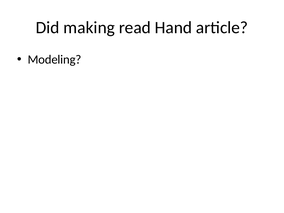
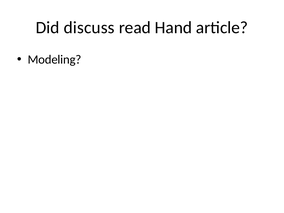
making: making -> discuss
